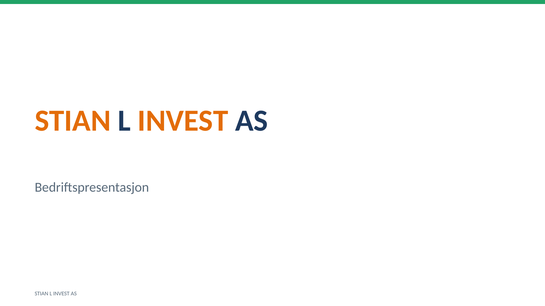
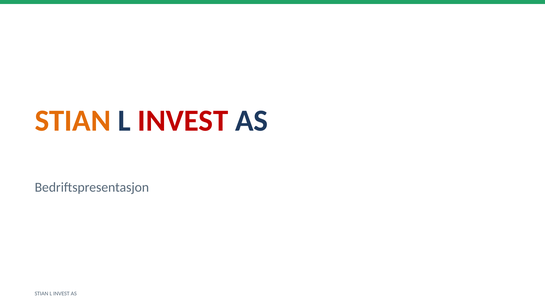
INVEST at (183, 121) colour: orange -> red
